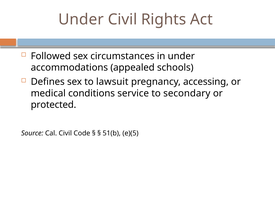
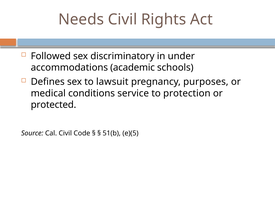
Under at (81, 19): Under -> Needs
circumstances: circumstances -> discriminatory
appealed: appealed -> academic
accessing: accessing -> purposes
secondary: secondary -> protection
